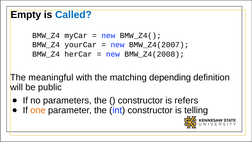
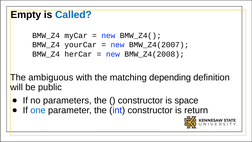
meaningful: meaningful -> ambiguous
refers: refers -> space
one colour: orange -> blue
telling: telling -> return
